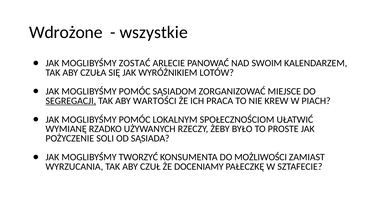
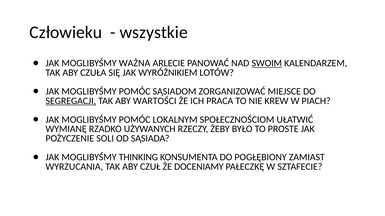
Wdrożone: Wdrożone -> Człowieku
ZOSTAĆ: ZOSTAĆ -> WAŻNA
SWOIM underline: none -> present
TWORZYĆ: TWORZYĆ -> THINKING
MOŻLIWOŚCI: MOŻLIWOŚCI -> POGŁĘBIONY
